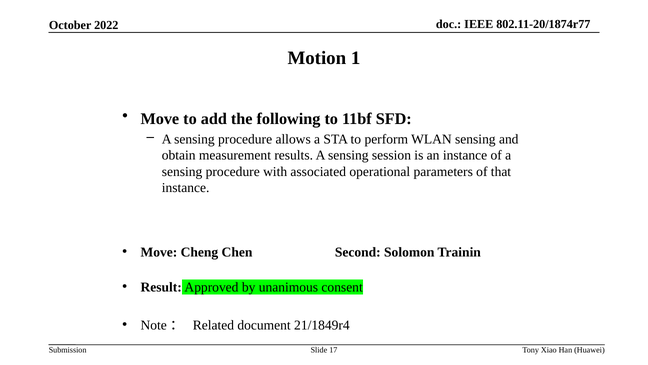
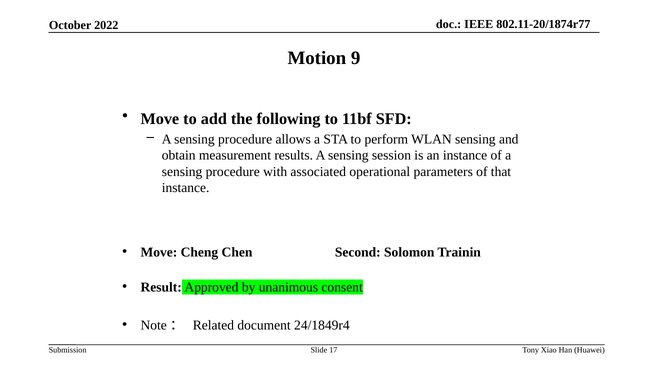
1: 1 -> 9
21/1849r4: 21/1849r4 -> 24/1849r4
